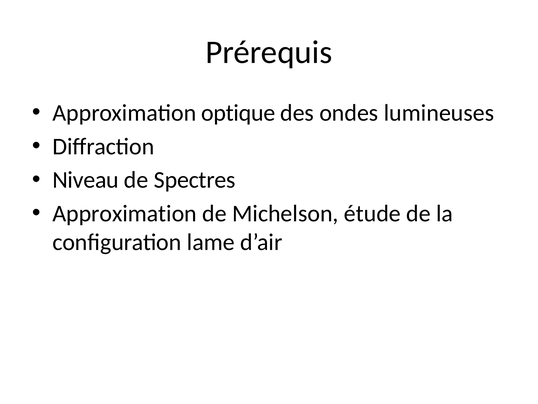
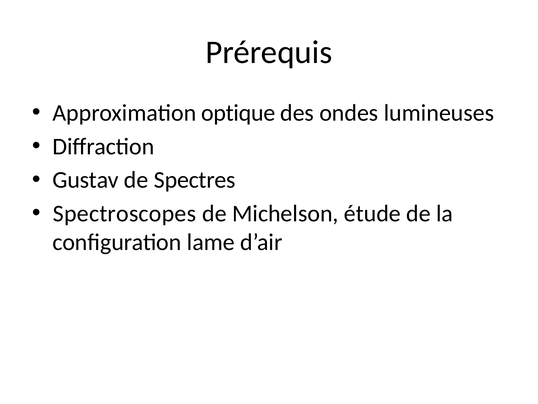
Niveau: Niveau -> Gustav
Approximation at (125, 213): Approximation -> Spectroscopes
